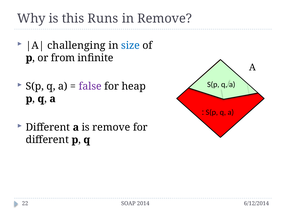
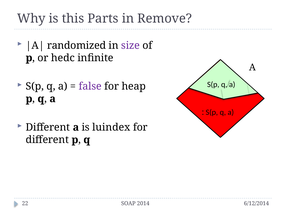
Runs: Runs -> Parts
challenging: challenging -> randomized
size colour: blue -> purple
from: from -> hedc
is remove: remove -> luindex
